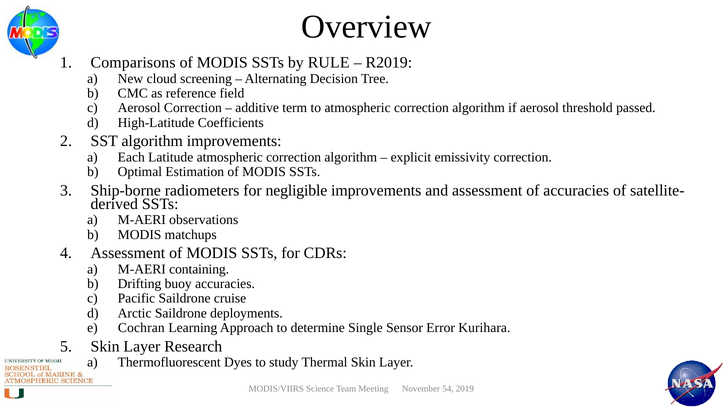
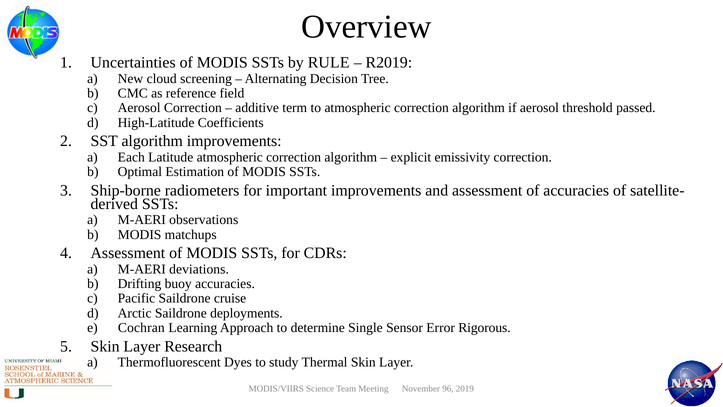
Comparisons: Comparisons -> Uncertainties
negligible: negligible -> important
containing: containing -> deviations
Kurihara: Kurihara -> Rigorous
54: 54 -> 96
